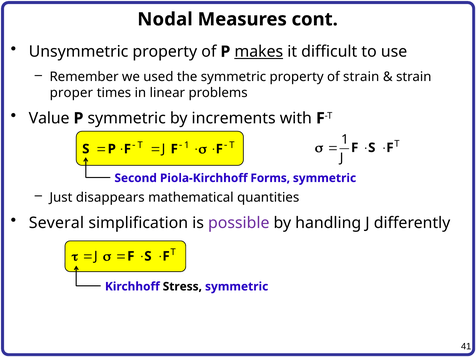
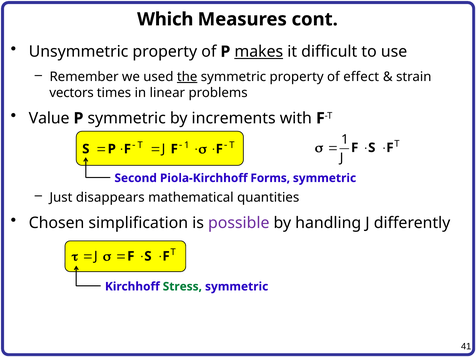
Nodal: Nodal -> Which
the underline: none -> present
of strain: strain -> effect
proper: proper -> vectors
Several: Several -> Chosen
Stress colour: black -> green
